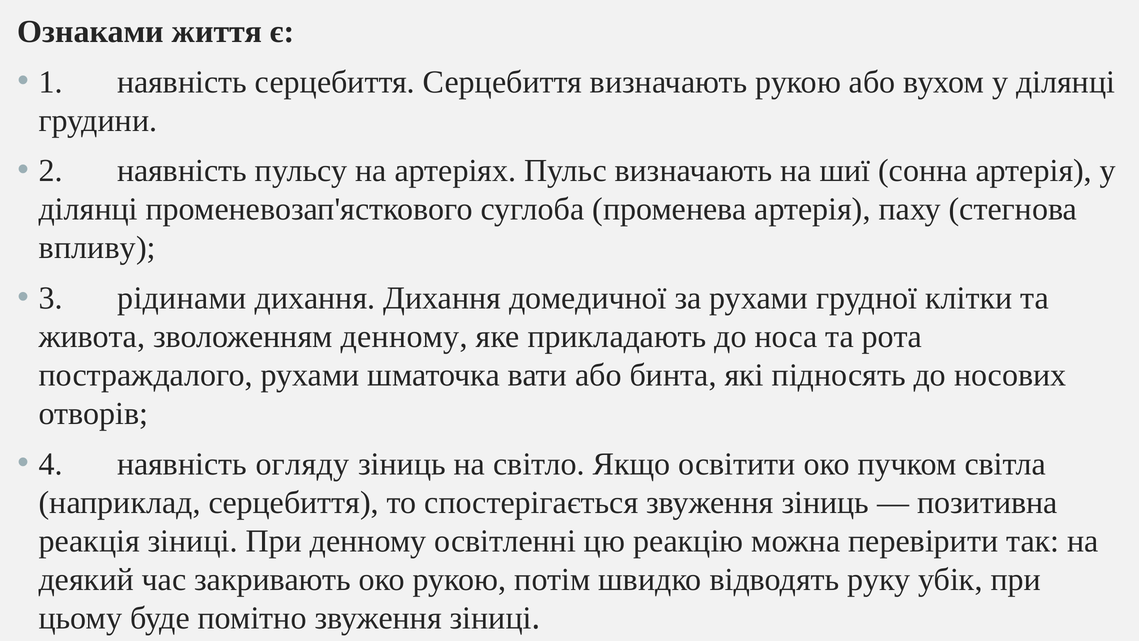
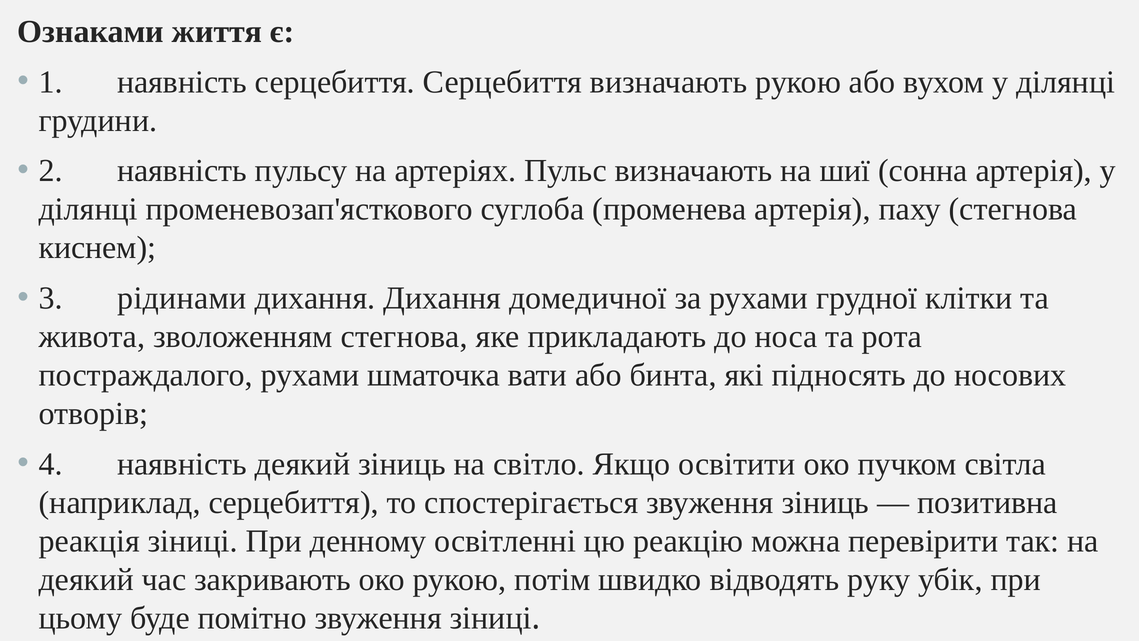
впливу: впливу -> киснем
зволоженням денному: денному -> стегнова
наявність огляду: огляду -> деякий
